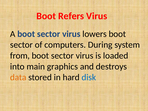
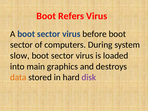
lowers: lowers -> before
from: from -> slow
disk colour: blue -> purple
